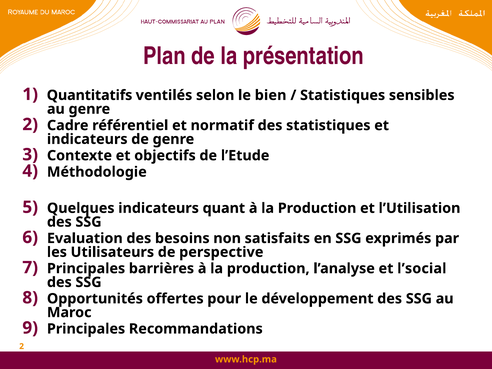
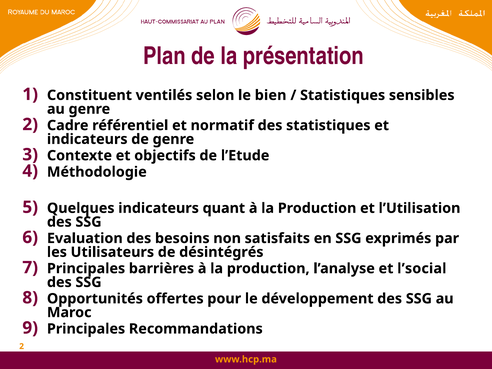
Quantitatifs: Quantitatifs -> Constituent
perspective: perspective -> désintégrés
